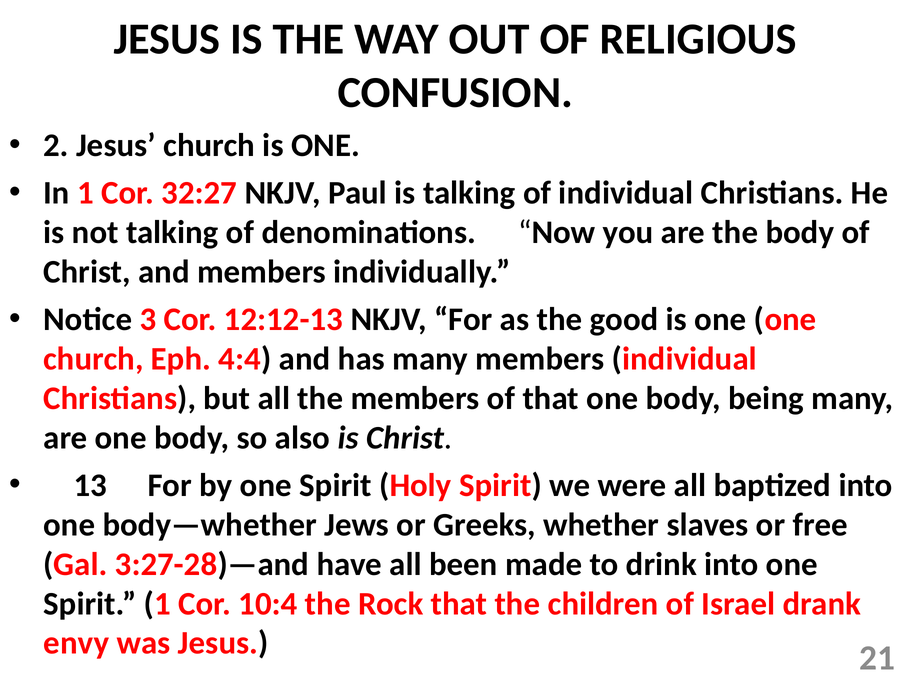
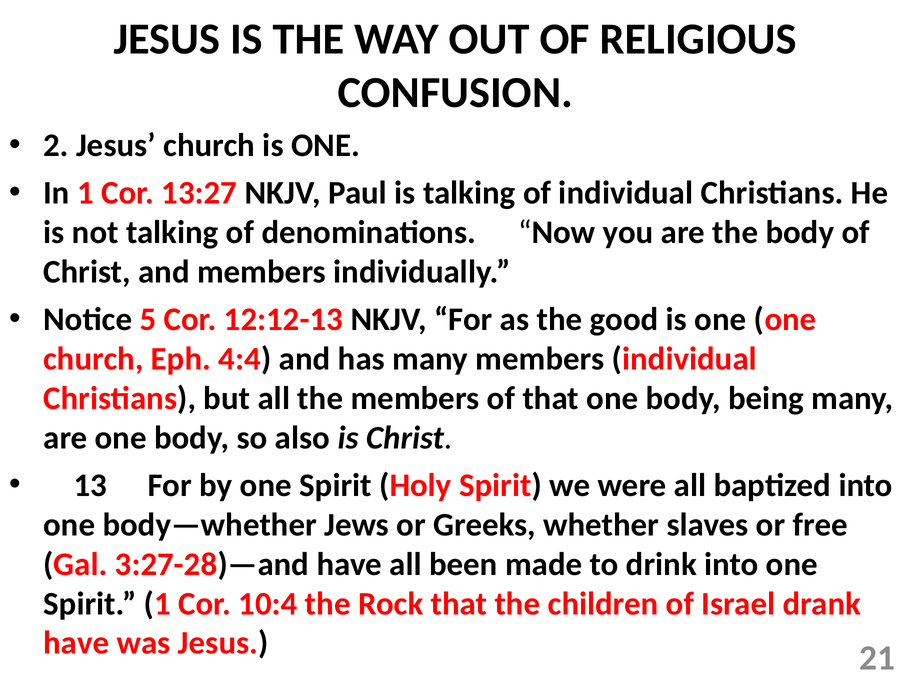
32:27: 32:27 -> 13:27
3: 3 -> 5
envy at (76, 643): envy -> have
